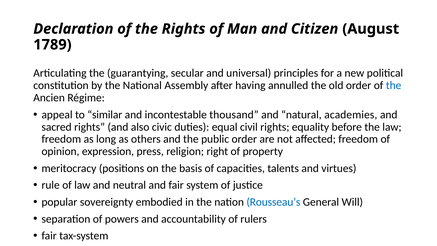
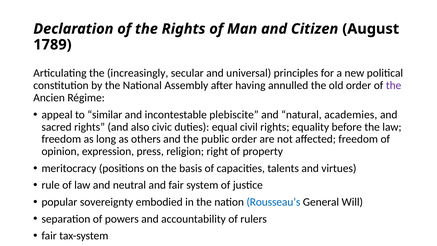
guarantying: guarantying -> increasingly
the at (394, 85) colour: blue -> purple
thousand: thousand -> plebiscite
